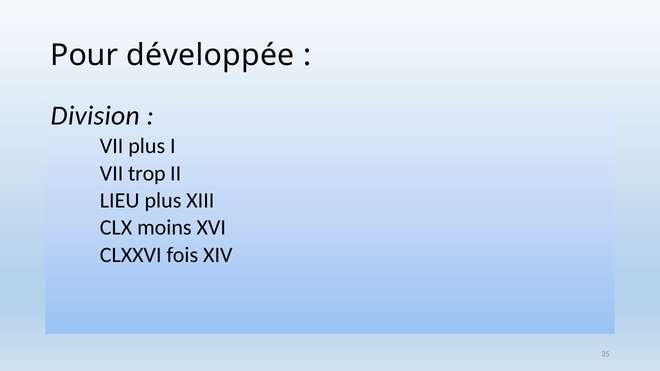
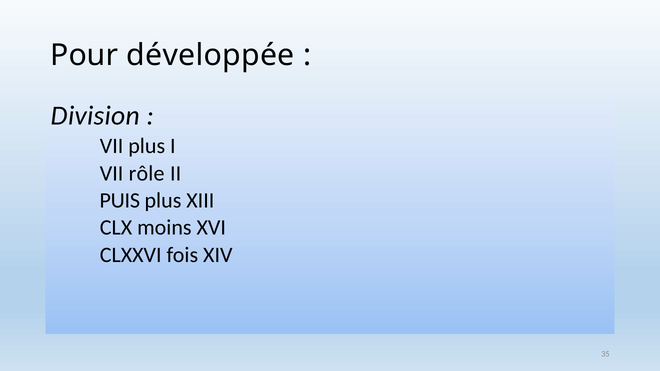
trop: trop -> rôle
LIEU: LIEU -> PUIS
